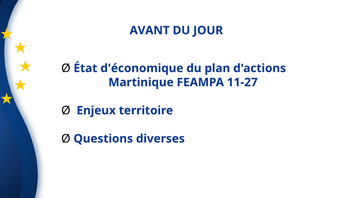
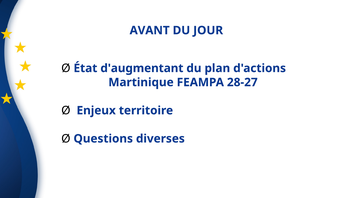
d'économique: d'économique -> d'augmentant
11-27: 11-27 -> 28-27
